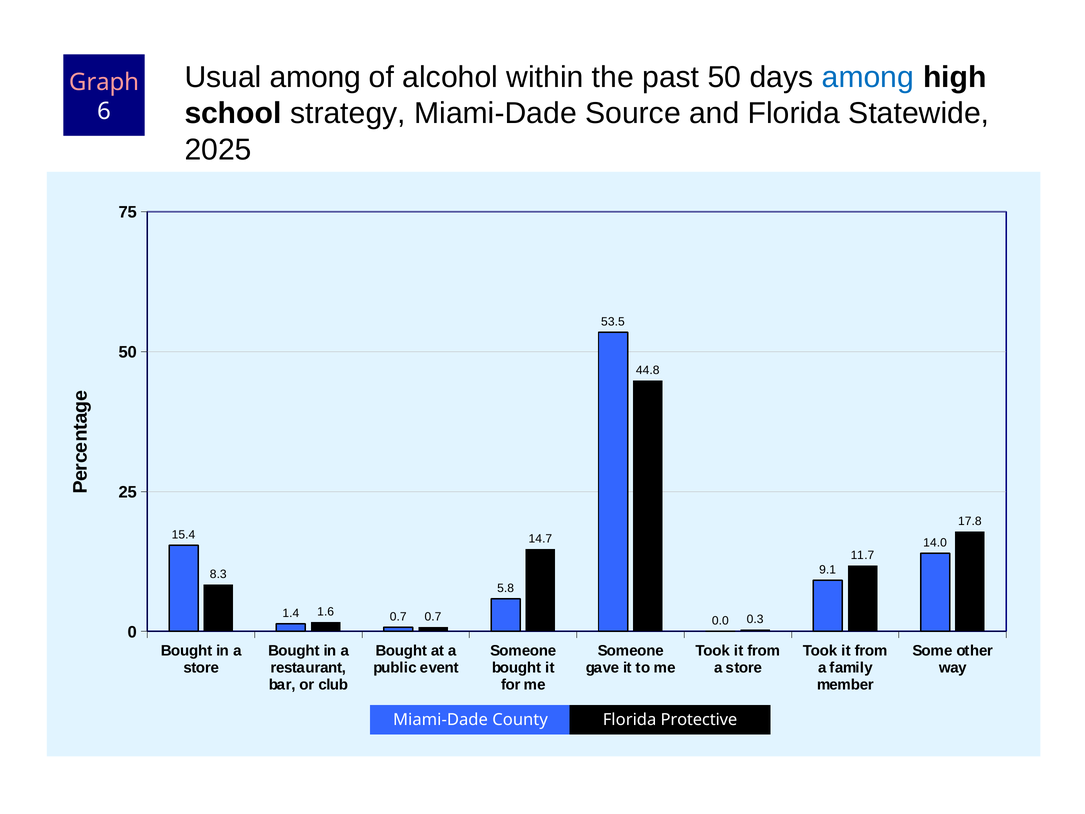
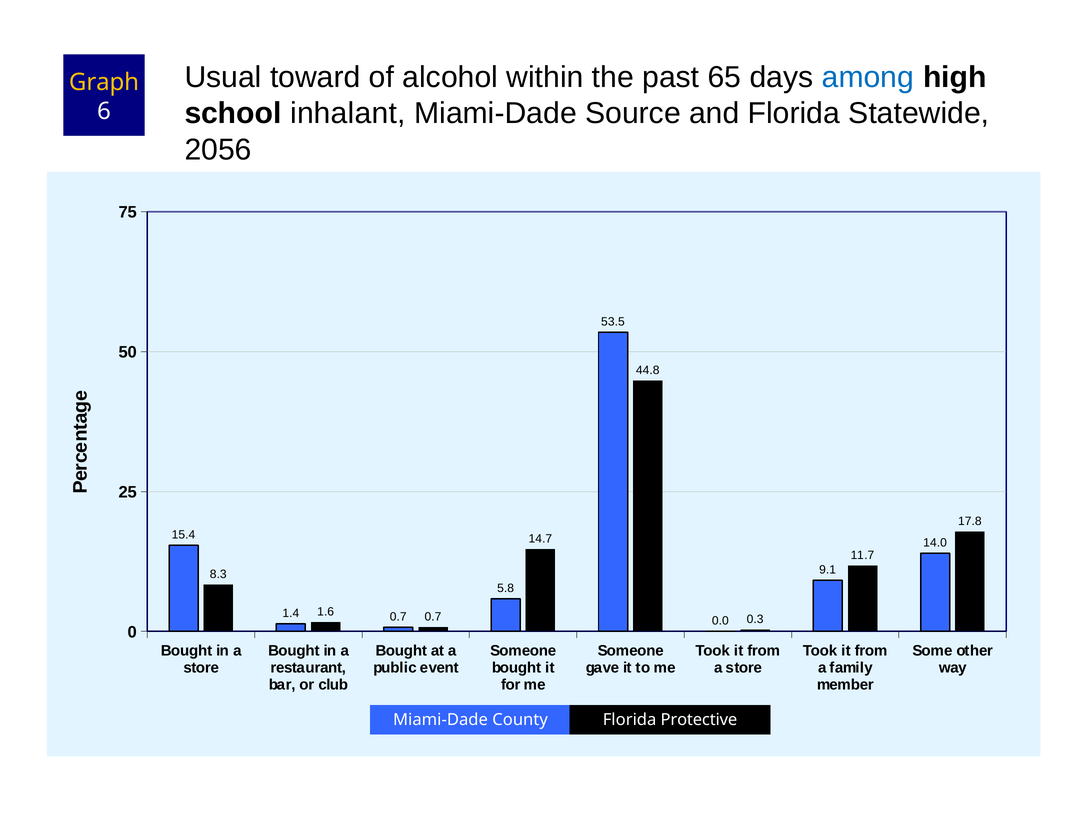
Usual among: among -> toward
past 50: 50 -> 65
Graph colour: pink -> yellow
strategy: strategy -> inhalant
2025: 2025 -> 2056
